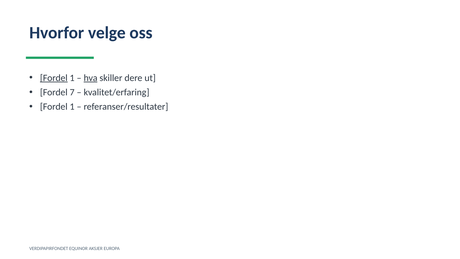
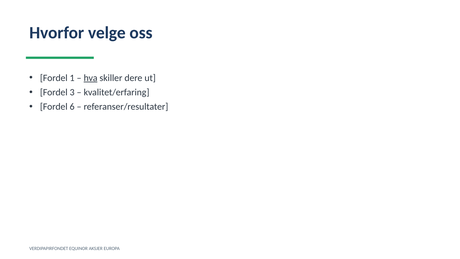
Fordel at (54, 78) underline: present -> none
7: 7 -> 3
1 at (72, 107): 1 -> 6
